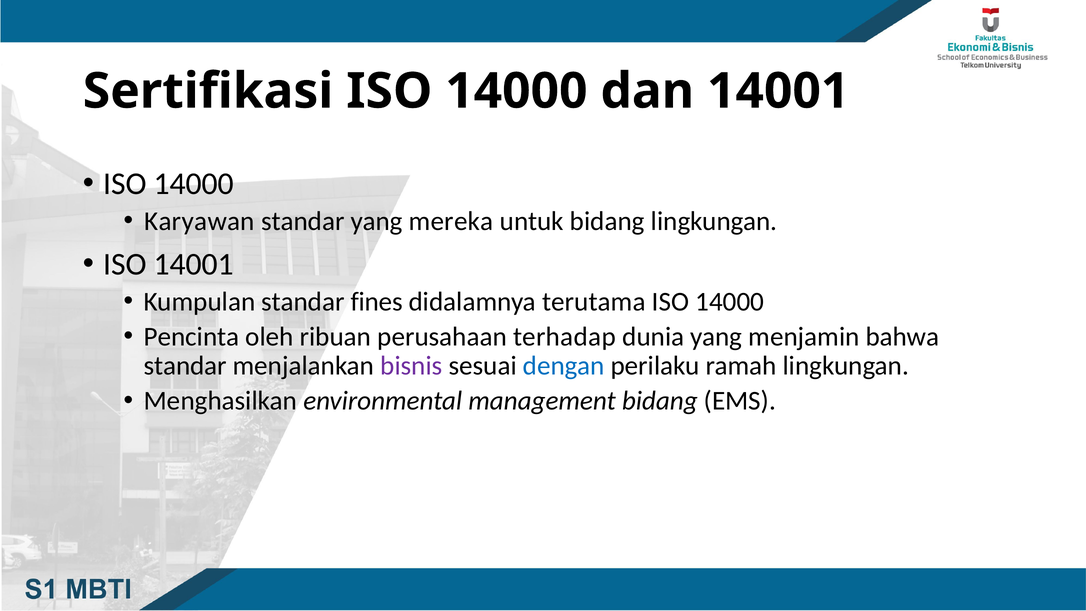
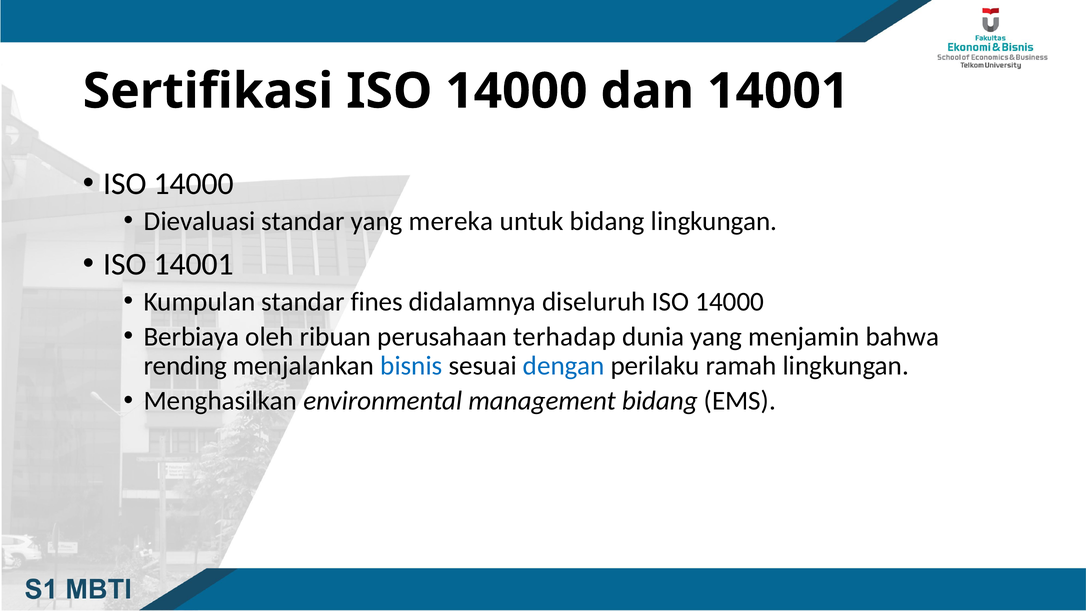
Karyawan: Karyawan -> Dievaluasi
terutama: terutama -> diseluruh
Pencinta: Pencinta -> Berbiaya
standar at (185, 366): standar -> rending
bisnis colour: purple -> blue
